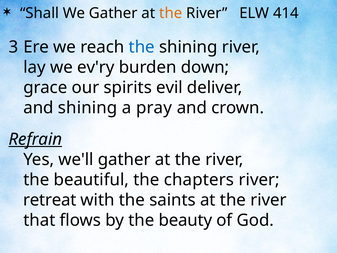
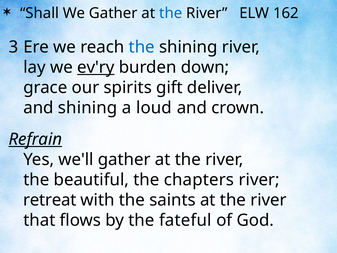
the at (171, 13) colour: orange -> blue
414: 414 -> 162
ev'ry underline: none -> present
evil: evil -> gift
pray: pray -> loud
beauty: beauty -> fateful
